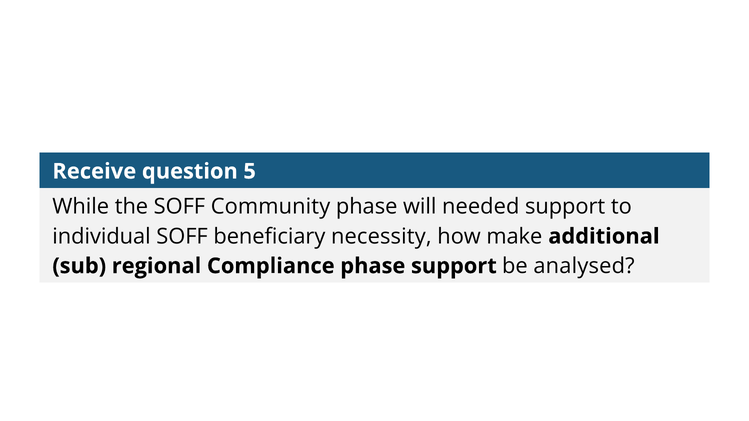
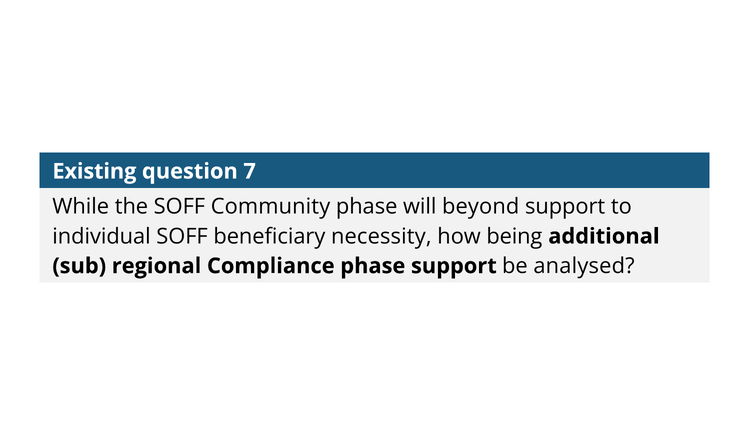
Receive: Receive -> Existing
5: 5 -> 7
needed: needed -> beyond
make: make -> being
